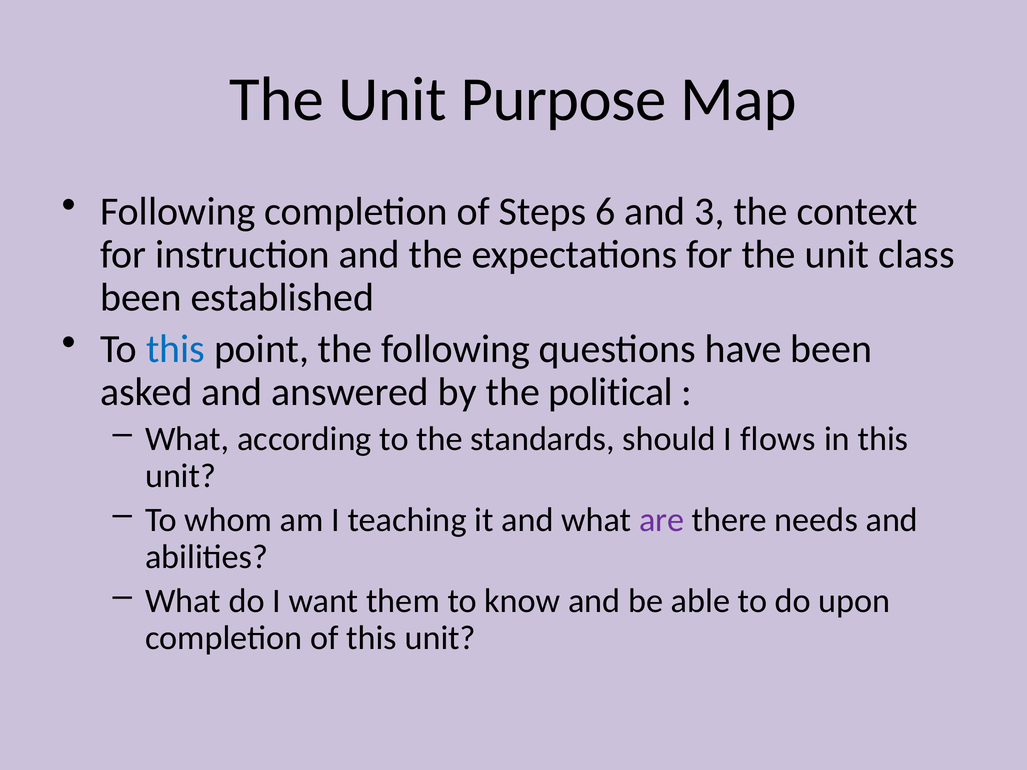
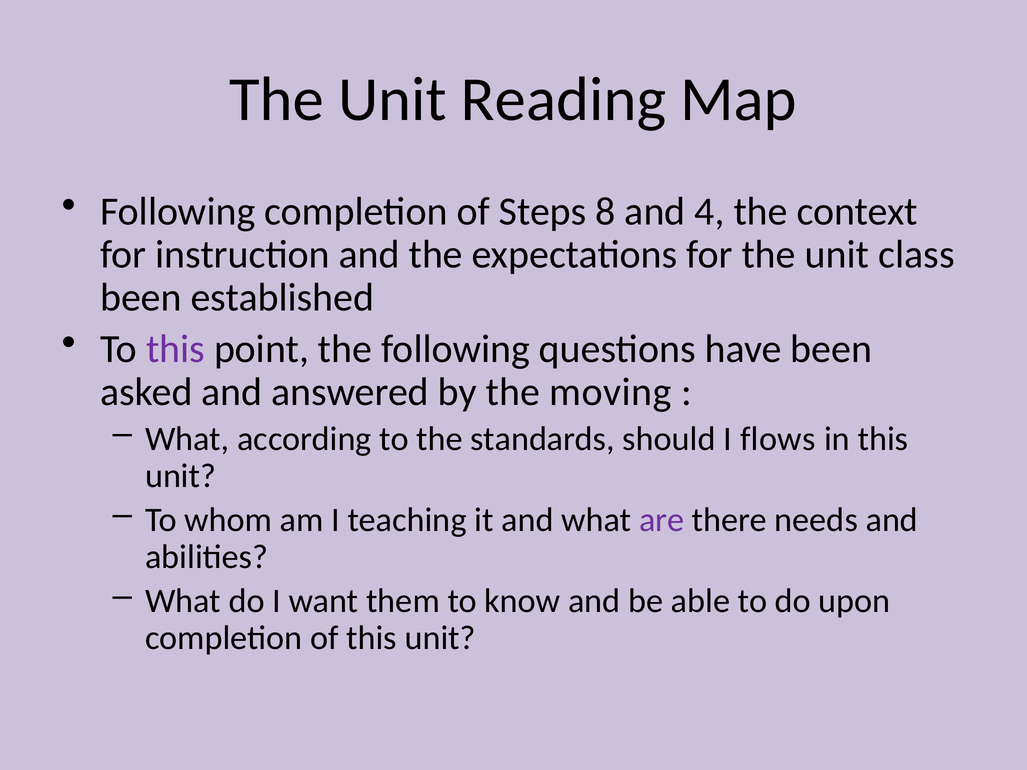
Purpose: Purpose -> Reading
6: 6 -> 8
3: 3 -> 4
this at (176, 349) colour: blue -> purple
political: political -> moving
